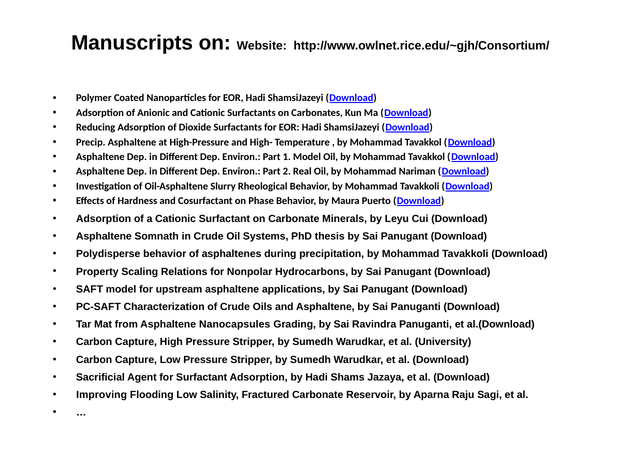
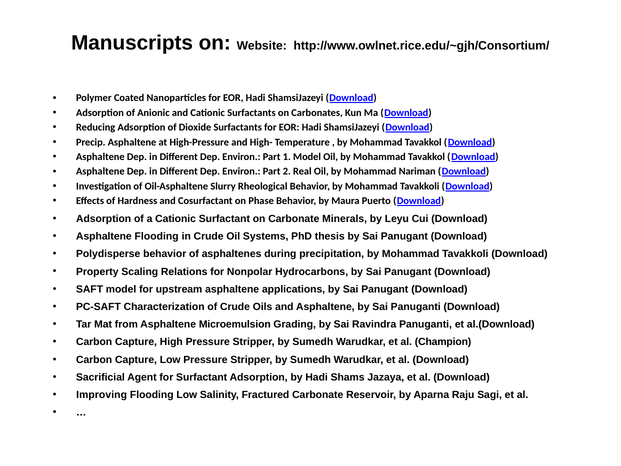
Asphaltene Somnath: Somnath -> Flooding
Nanocapsules: Nanocapsules -> Microemulsion
University: University -> Champion
